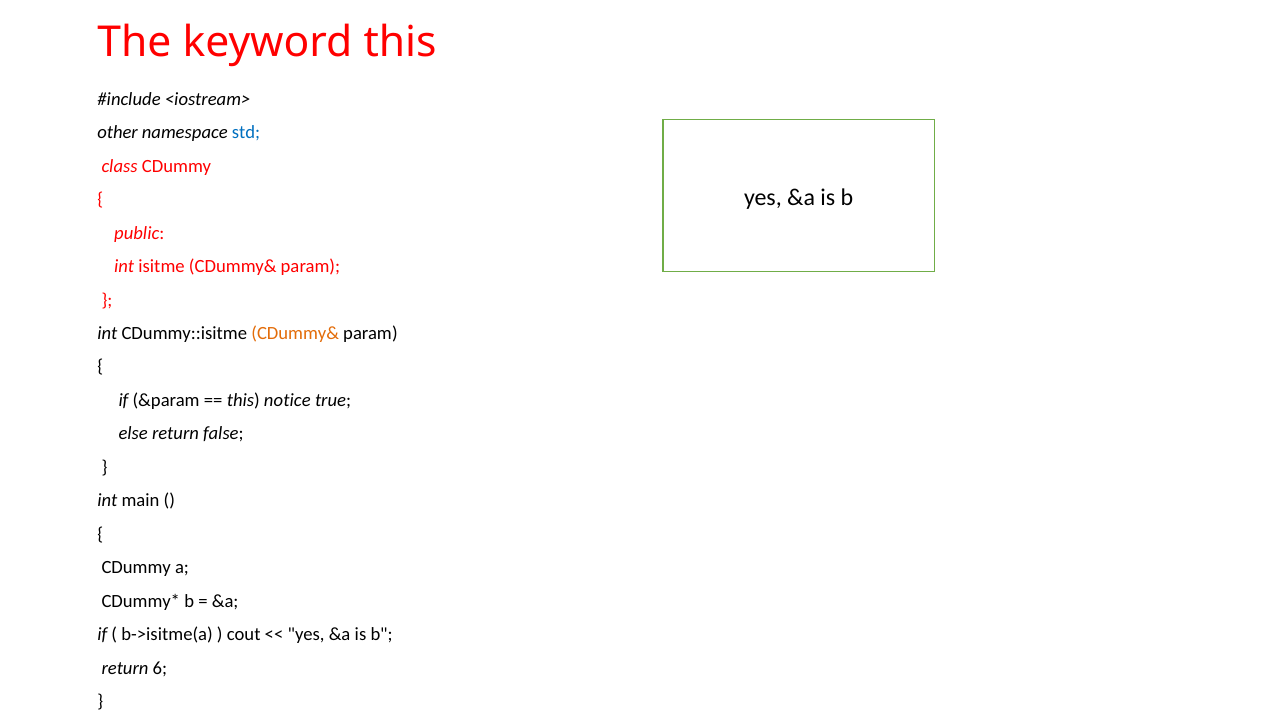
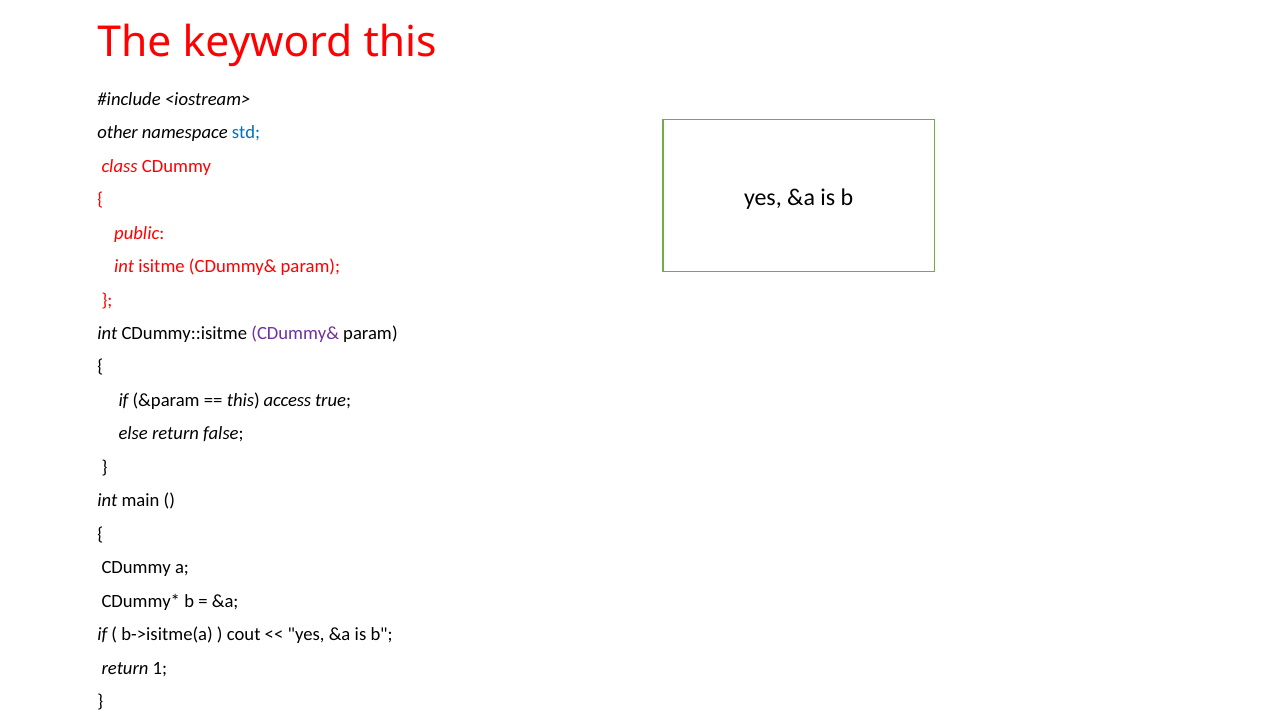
CDummy& at (295, 333) colour: orange -> purple
notice: notice -> access
6: 6 -> 1
